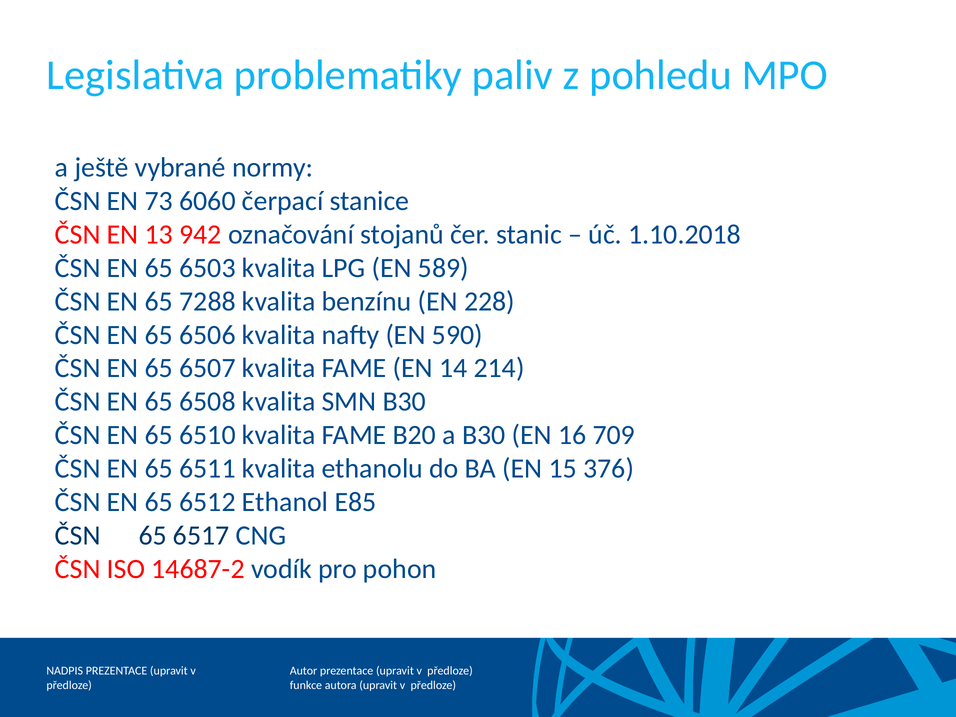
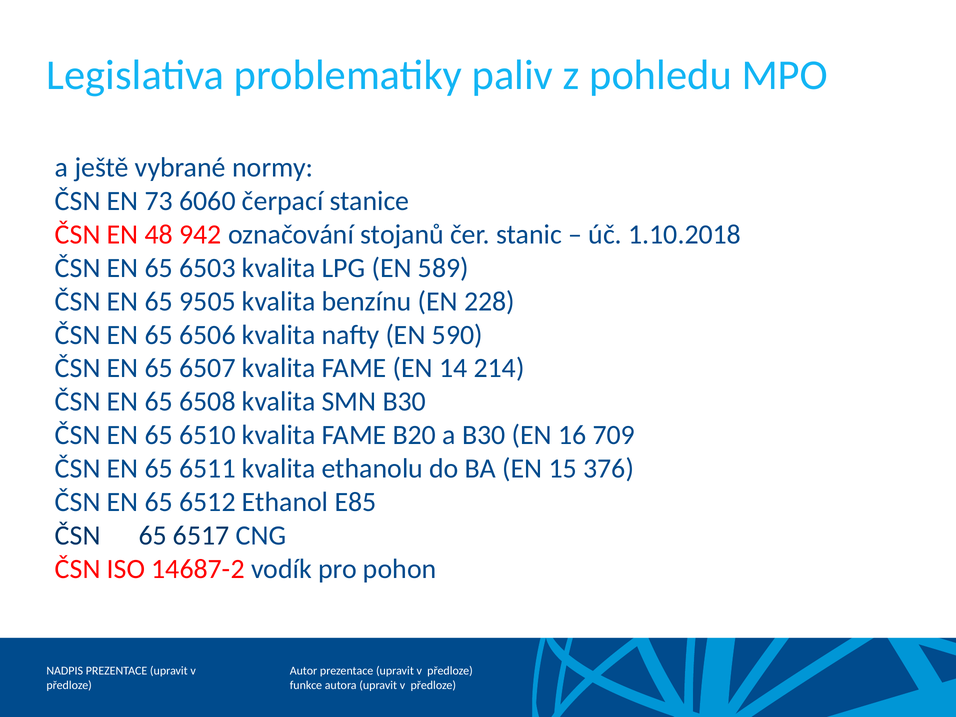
13: 13 -> 48
7288: 7288 -> 9505
